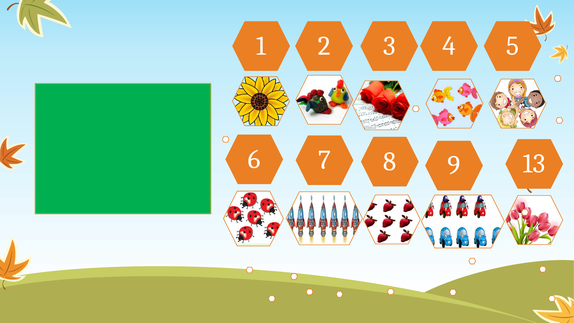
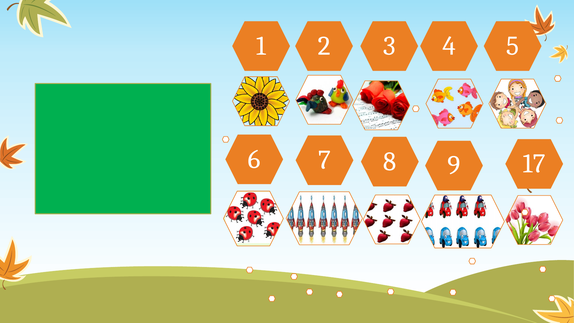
13: 13 -> 17
